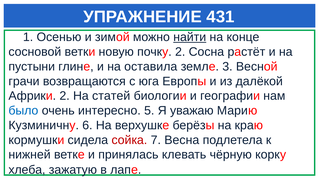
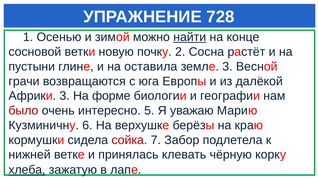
431: 431 -> 728
Африки 2: 2 -> 3
статей: статей -> форме
было colour: blue -> red
Весна: Весна -> Забор
хлеба underline: none -> present
